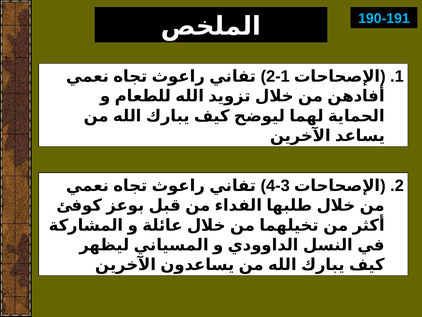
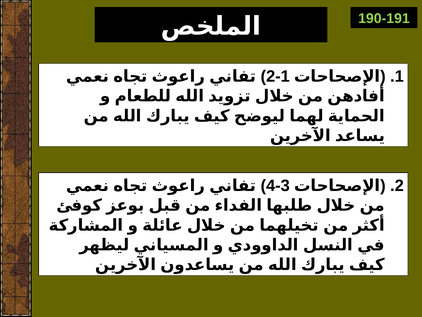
190-191 colour: light blue -> light green
